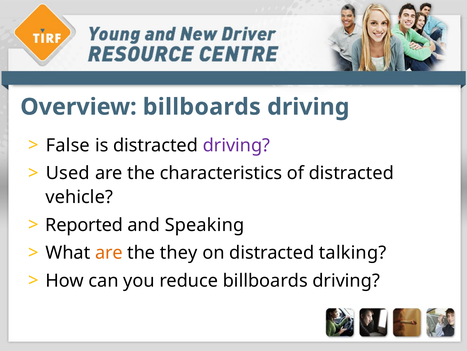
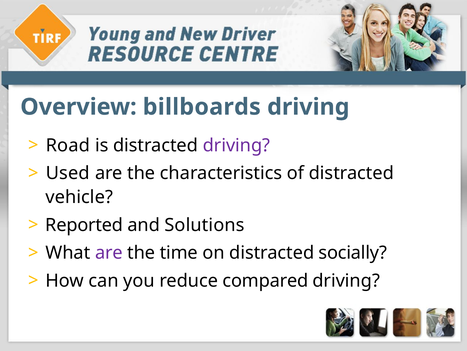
False: False -> Road
Speaking: Speaking -> Solutions
are at (109, 252) colour: orange -> purple
they: they -> time
talking: talking -> socially
reduce billboards: billboards -> compared
